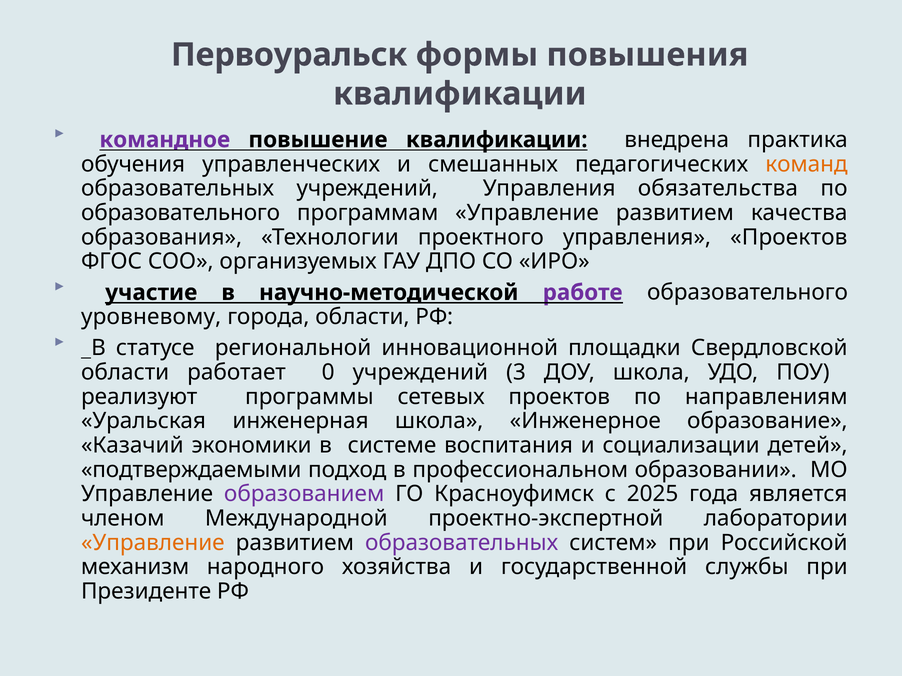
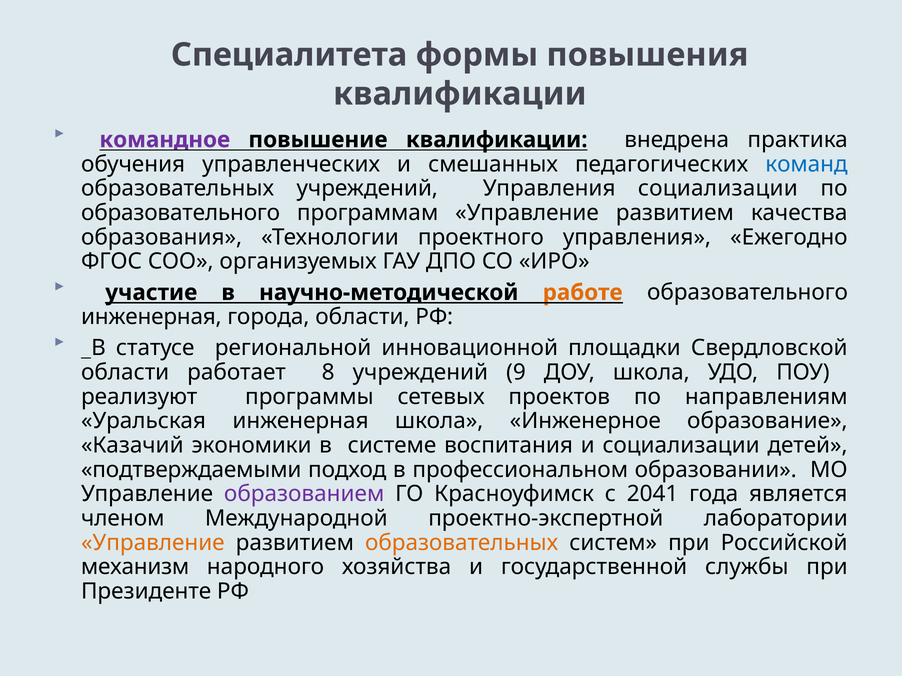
Первоуральск: Первоуральск -> Специалитета
команд colour: orange -> blue
Управления обязательства: обязательства -> социализации
управления Проектов: Проектов -> Ежегодно
работе colour: purple -> orange
уровневому at (151, 317): уровневому -> инженерная
0: 0 -> 8
3: 3 -> 9
2025: 2025 -> 2041
образовательных at (462, 543) colour: purple -> orange
